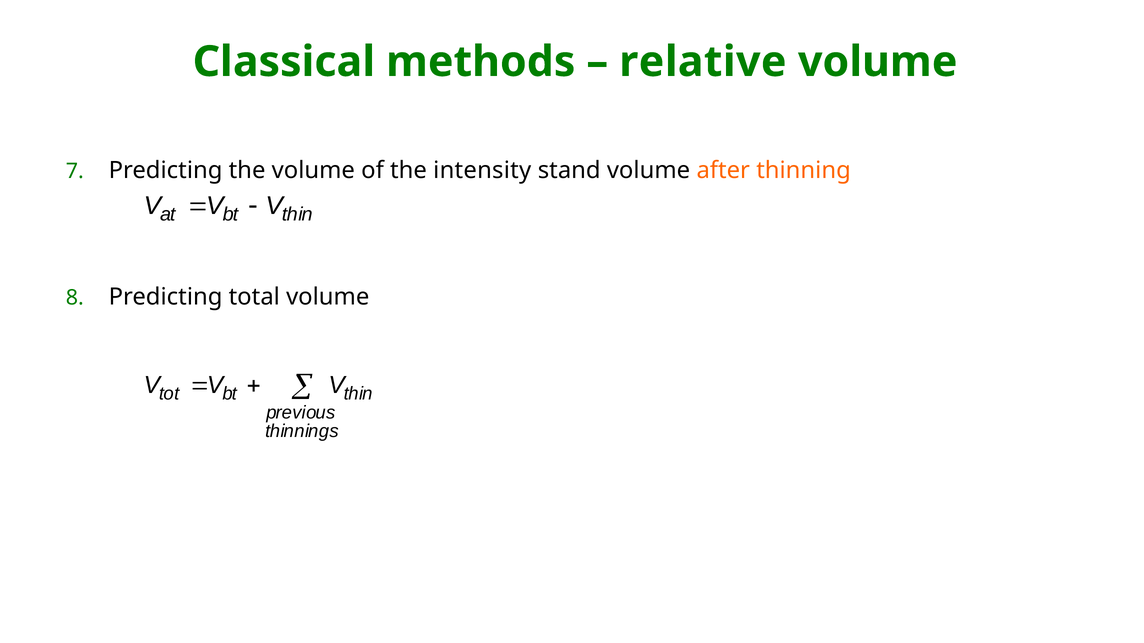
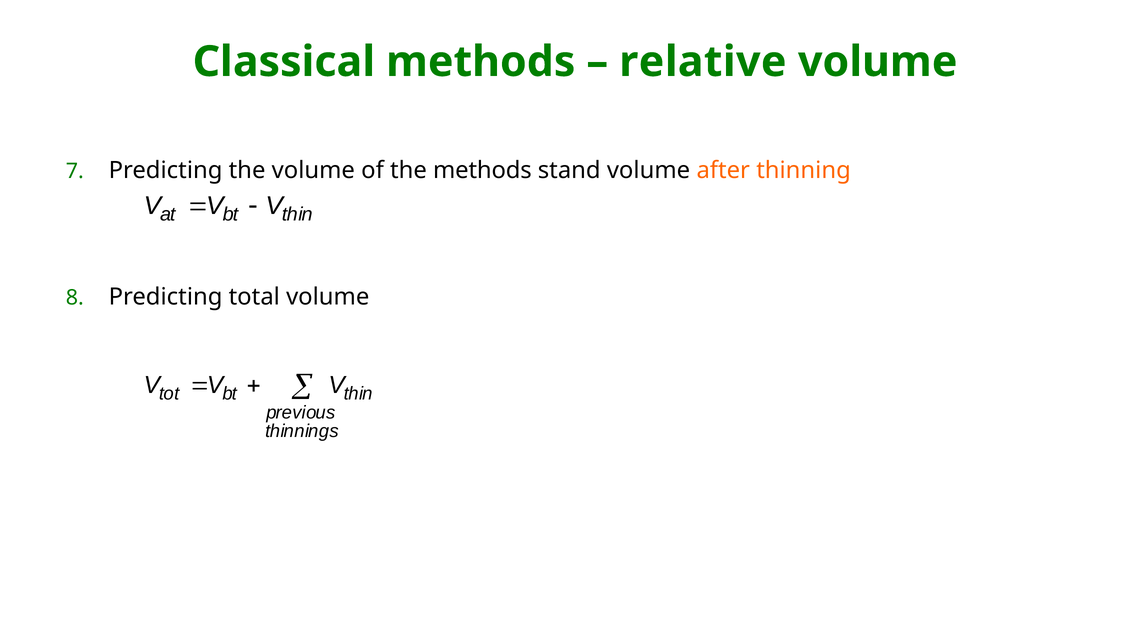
the intensity: intensity -> methods
